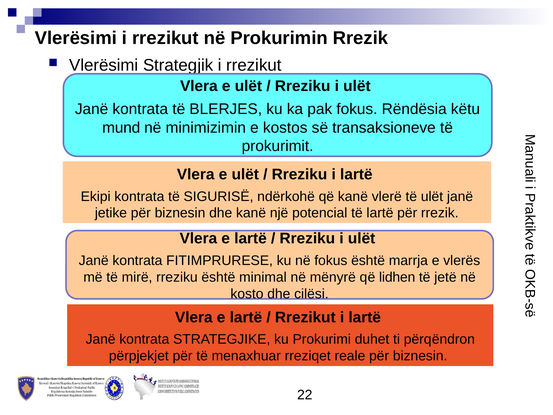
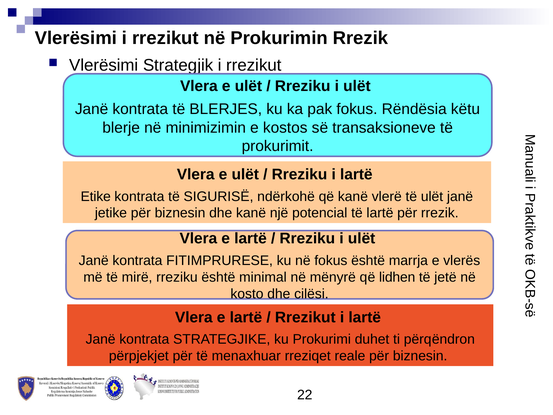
mund: mund -> blerje
Ekipi: Ekipi -> Etike
